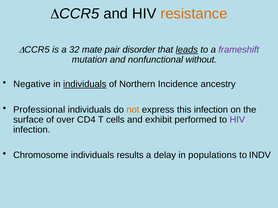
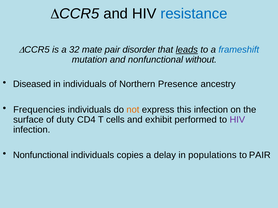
resistance colour: orange -> blue
frameshift colour: purple -> blue
Negative: Negative -> Diseased
individuals at (85, 84) underline: present -> none
Incidence: Incidence -> Presence
Professional: Professional -> Frequencies
over: over -> duty
Chromosome at (41, 155): Chromosome -> Nonfunctional
results: results -> copies
to INDV: INDV -> PAIR
